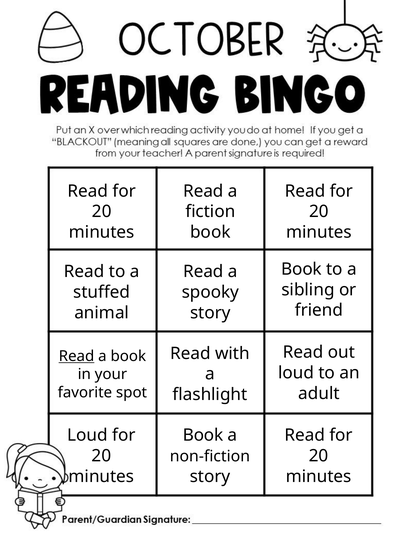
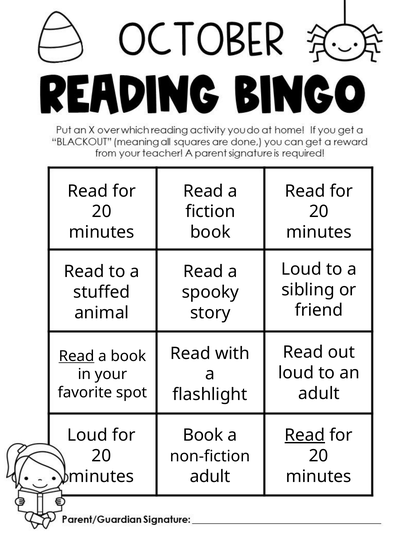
Book at (301, 269): Book -> Loud
Read at (305, 436) underline: none -> present
story at (210, 477): story -> adult
